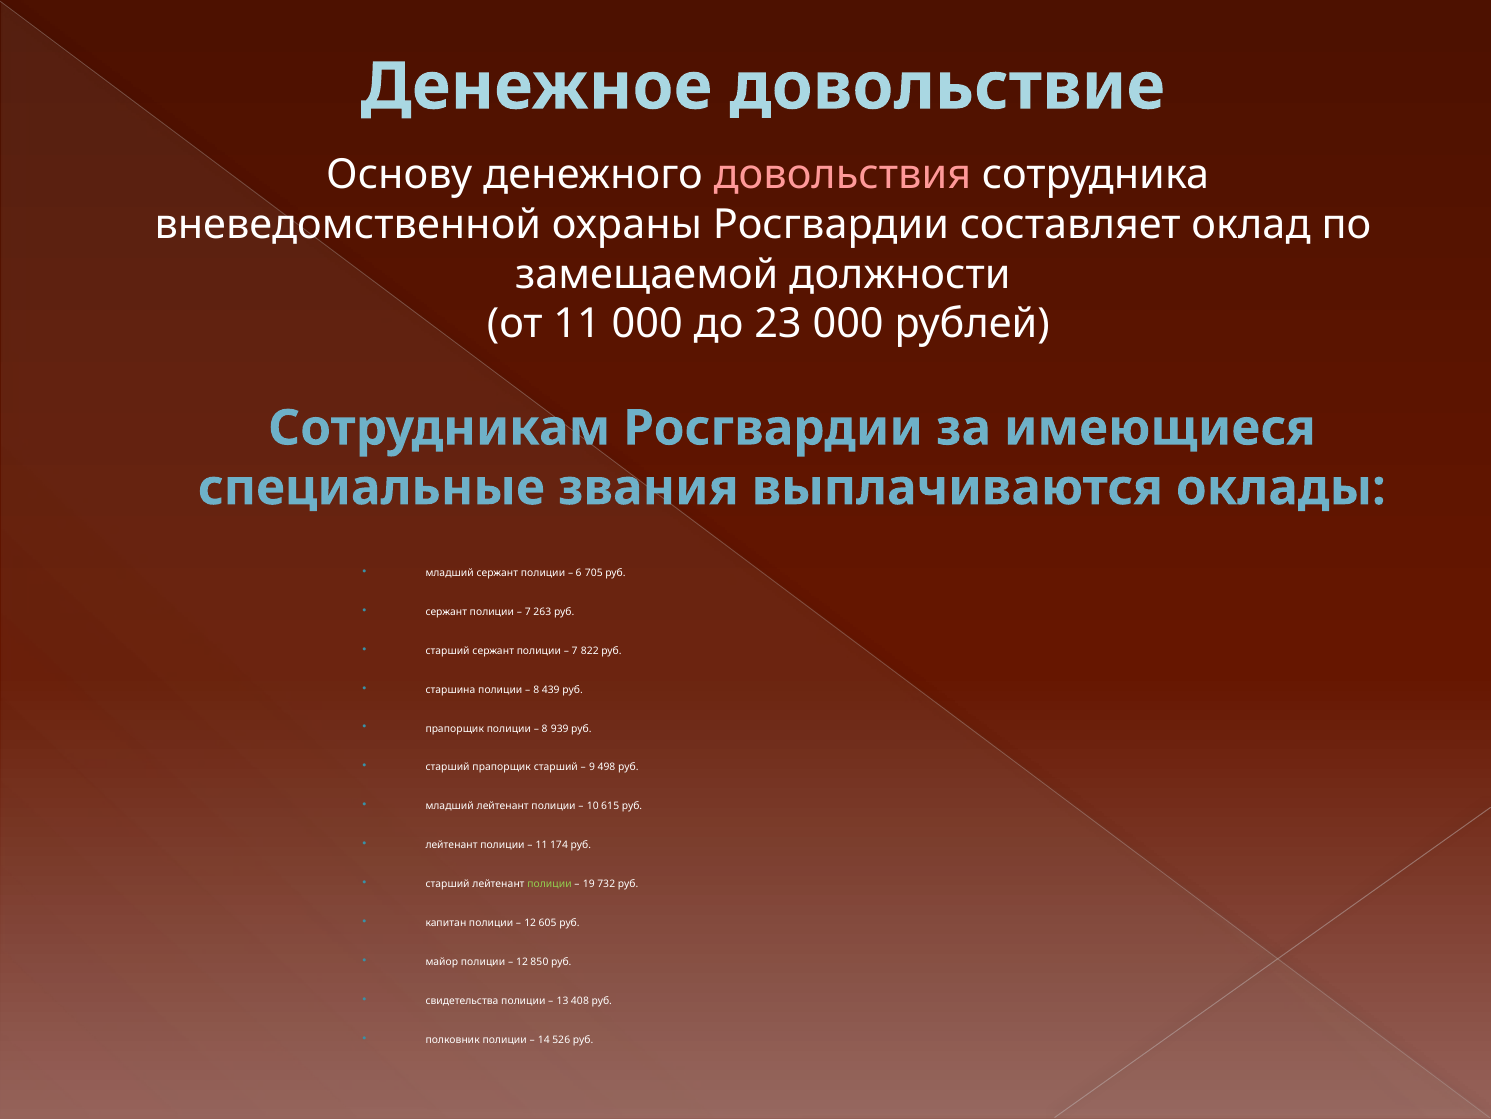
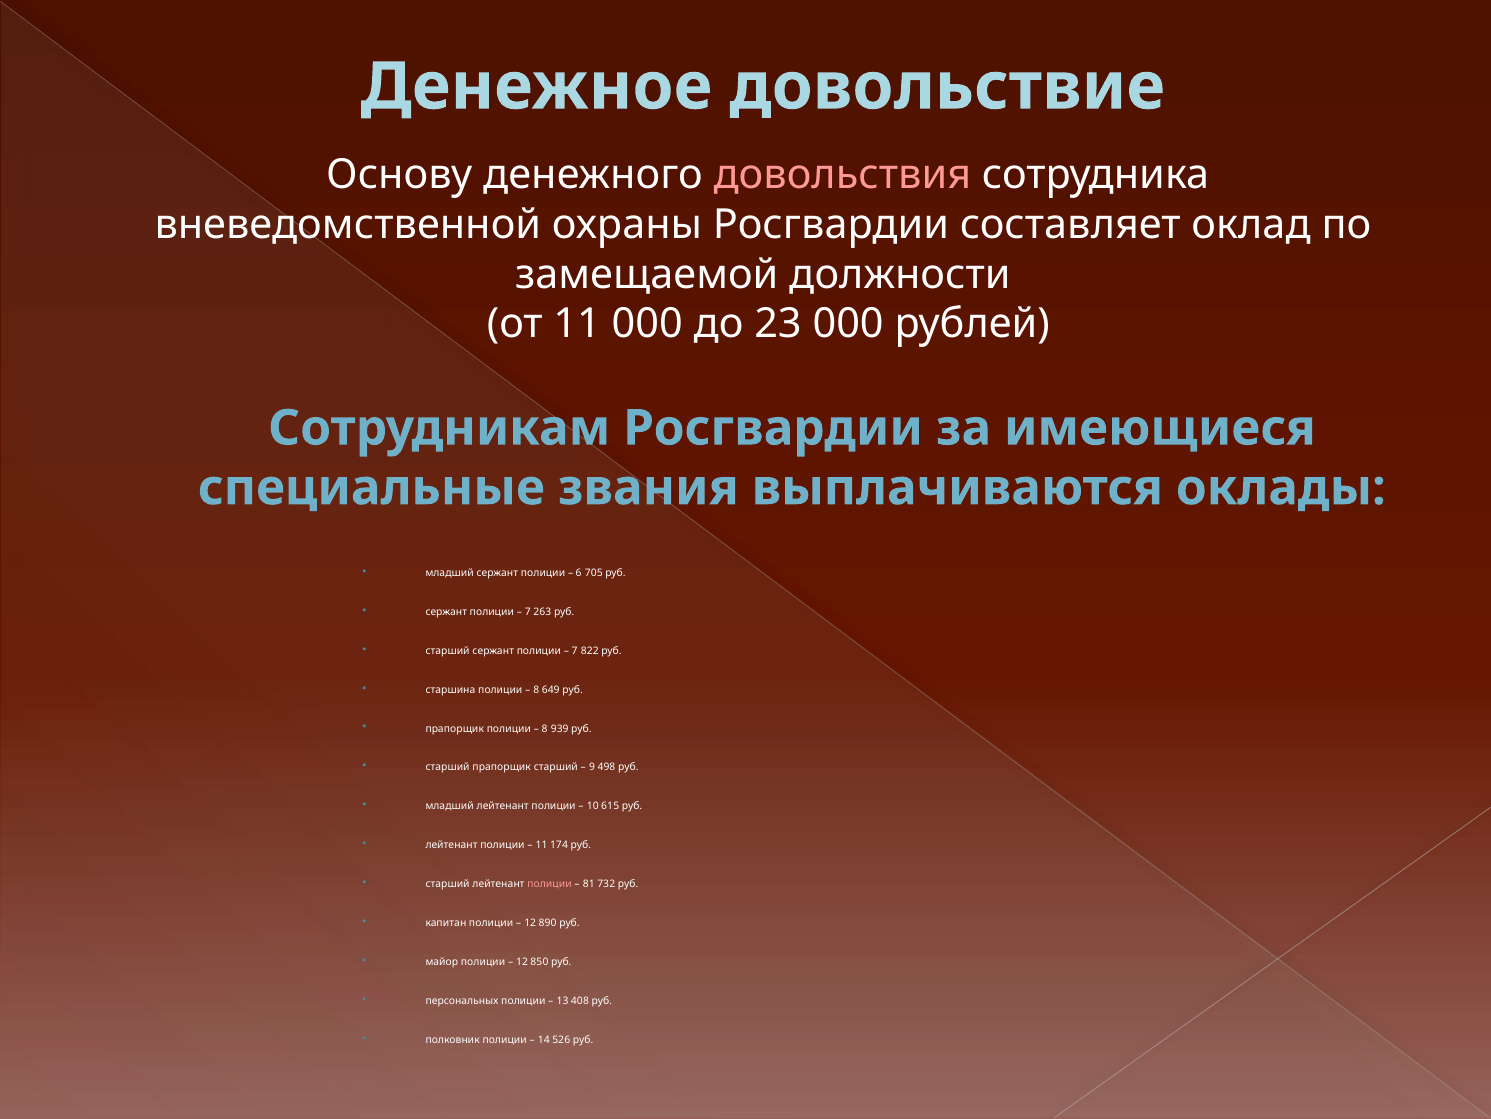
439: 439 -> 649
полиции at (550, 884) colour: light green -> pink
19: 19 -> 81
605: 605 -> 890
свидетельства: свидетельства -> персональных
